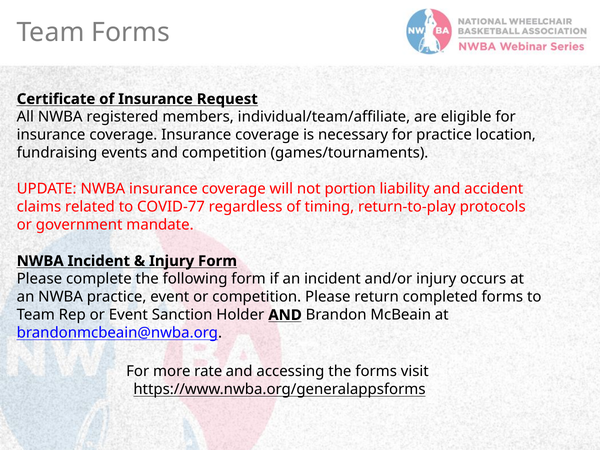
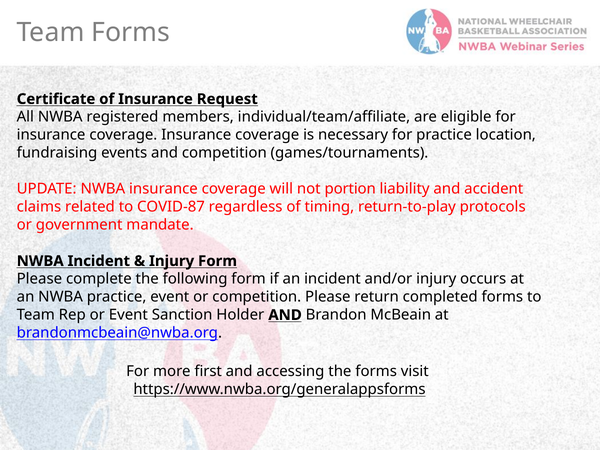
COVID-77: COVID-77 -> COVID-87
rate: rate -> first
